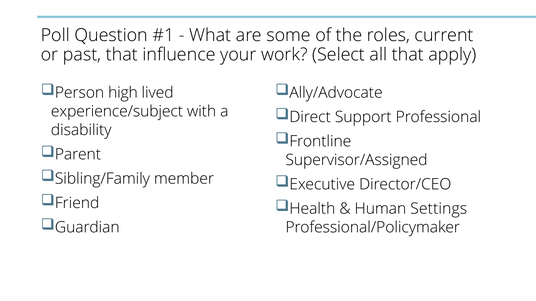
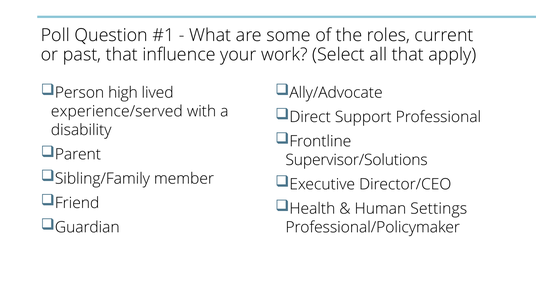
experience/subject: experience/subject -> experience/served
Supervisor/Assigned: Supervisor/Assigned -> Supervisor/Solutions
